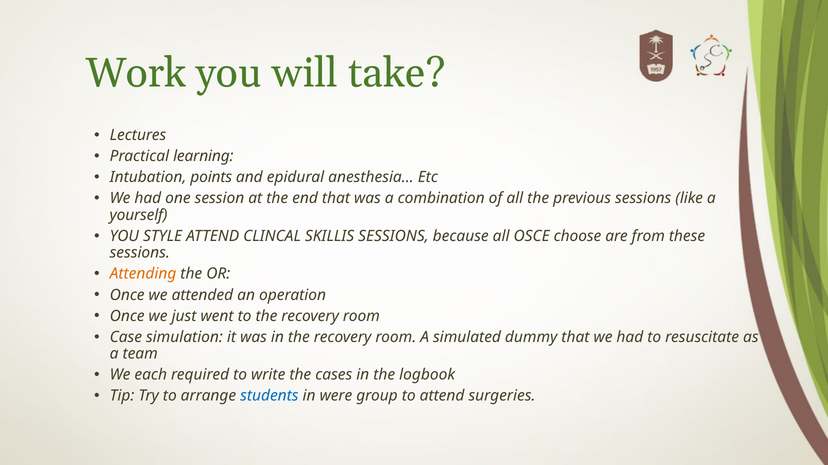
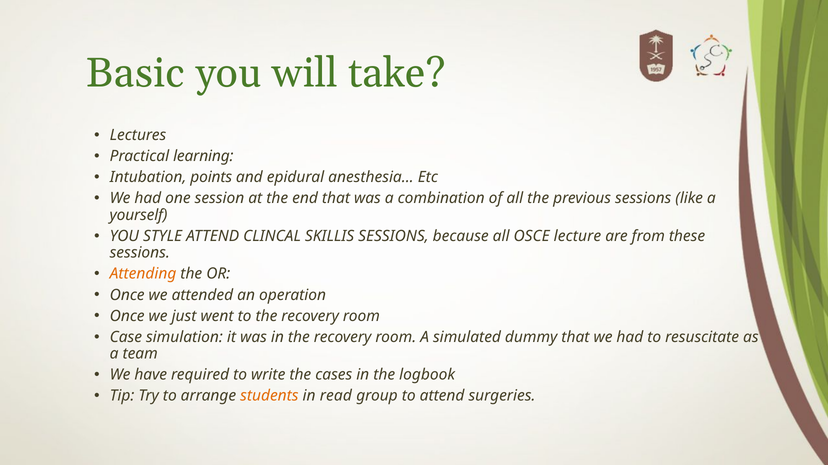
Work: Work -> Basic
choose: choose -> lecture
each: each -> have
students colour: blue -> orange
were: were -> read
